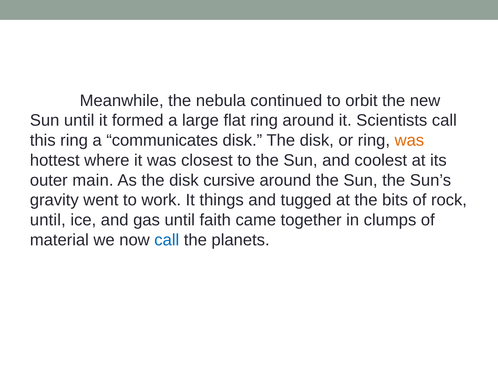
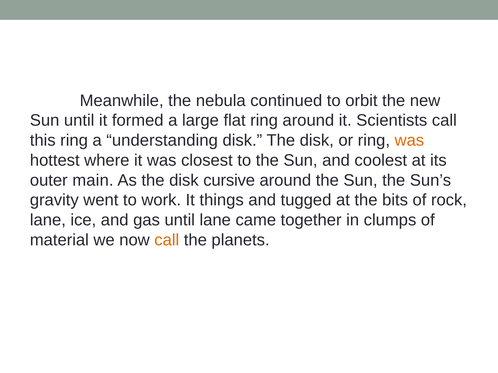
communicates: communicates -> understanding
until at (48, 220): until -> lane
until faith: faith -> lane
call at (167, 240) colour: blue -> orange
